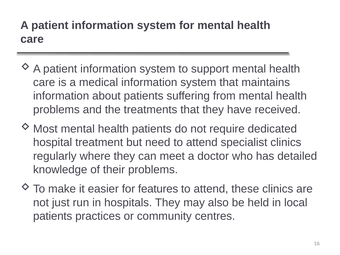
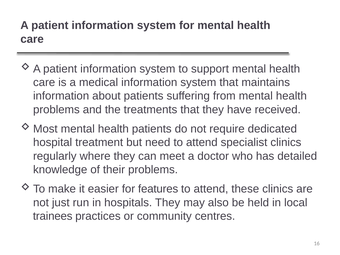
patients at (53, 216): patients -> trainees
